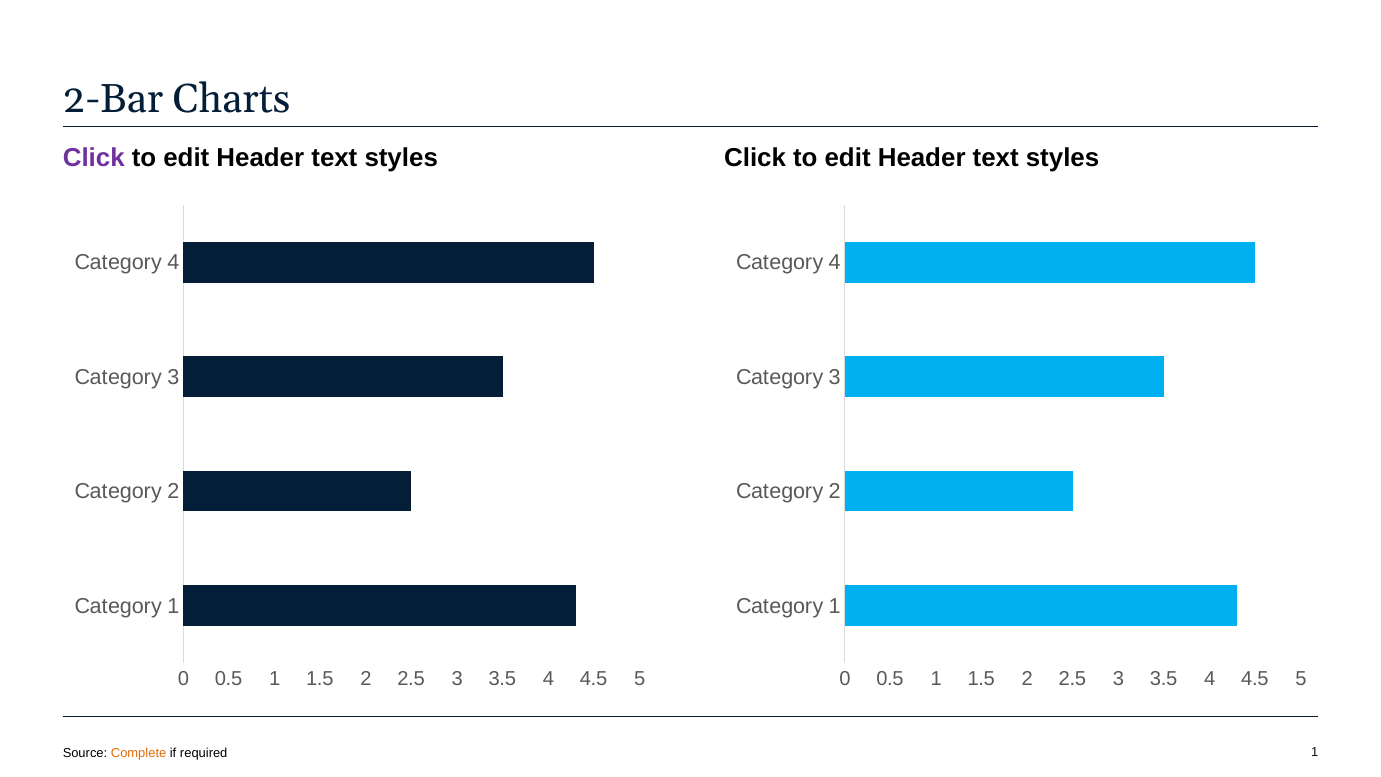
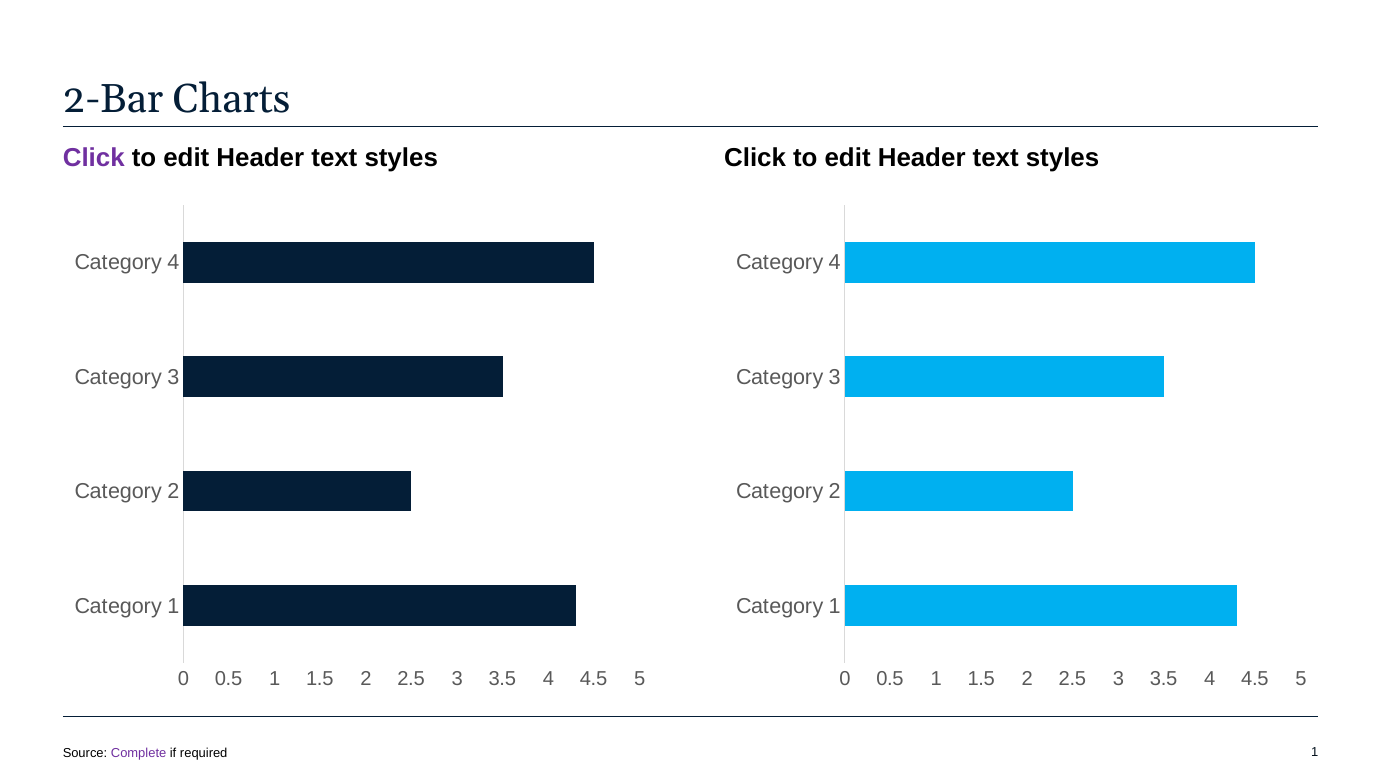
Complete colour: orange -> purple
